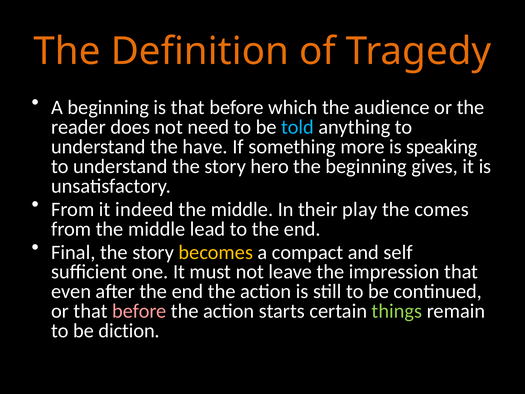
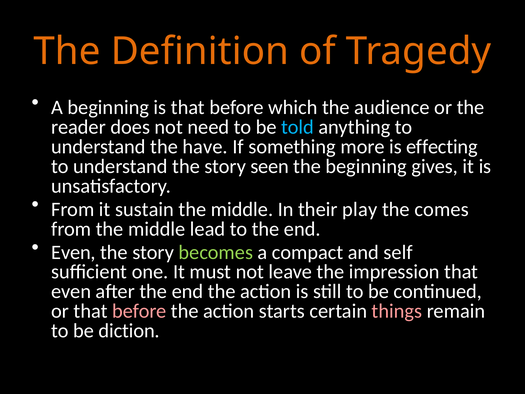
speaking: speaking -> effecting
hero: hero -> seen
indeed: indeed -> sustain
Final at (73, 252): Final -> Even
becomes colour: yellow -> light green
things colour: light green -> pink
